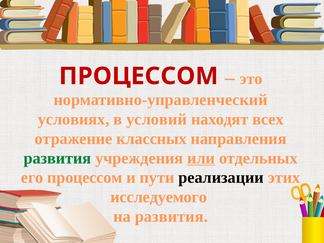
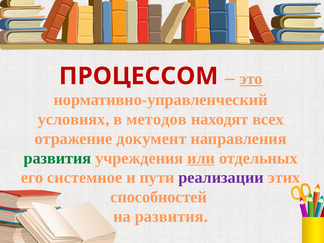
это underline: none -> present
условий: условий -> методов
классных: классных -> документ
его процессом: процессом -> системное
реализации colour: black -> purple
исследуемого: исследуемого -> способностей
